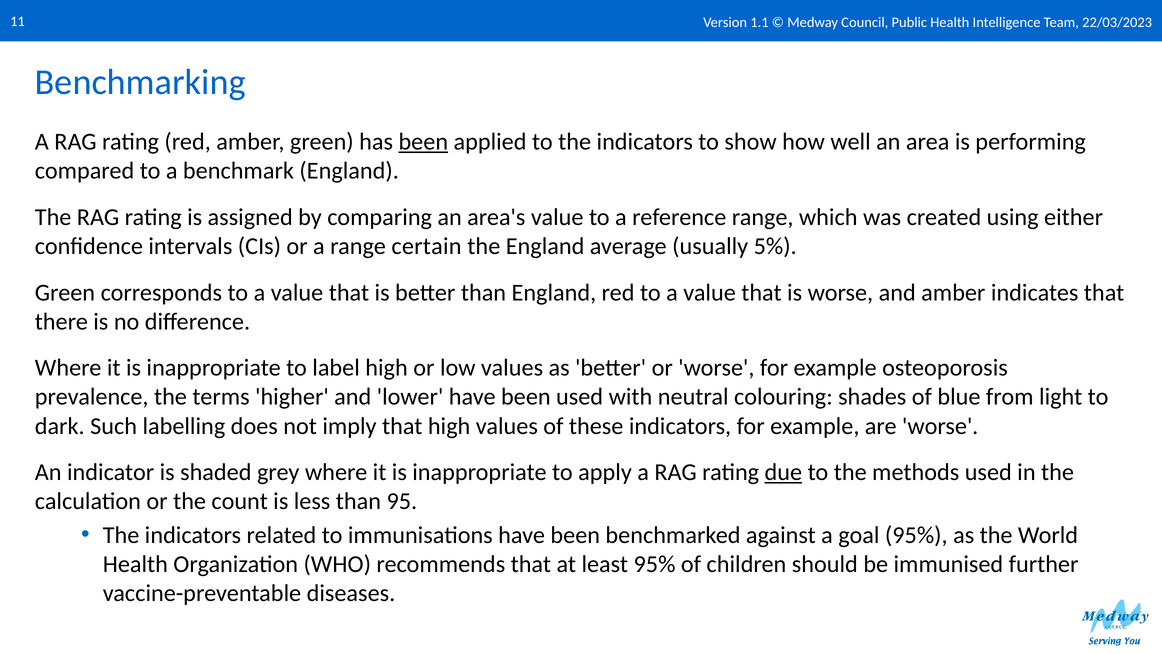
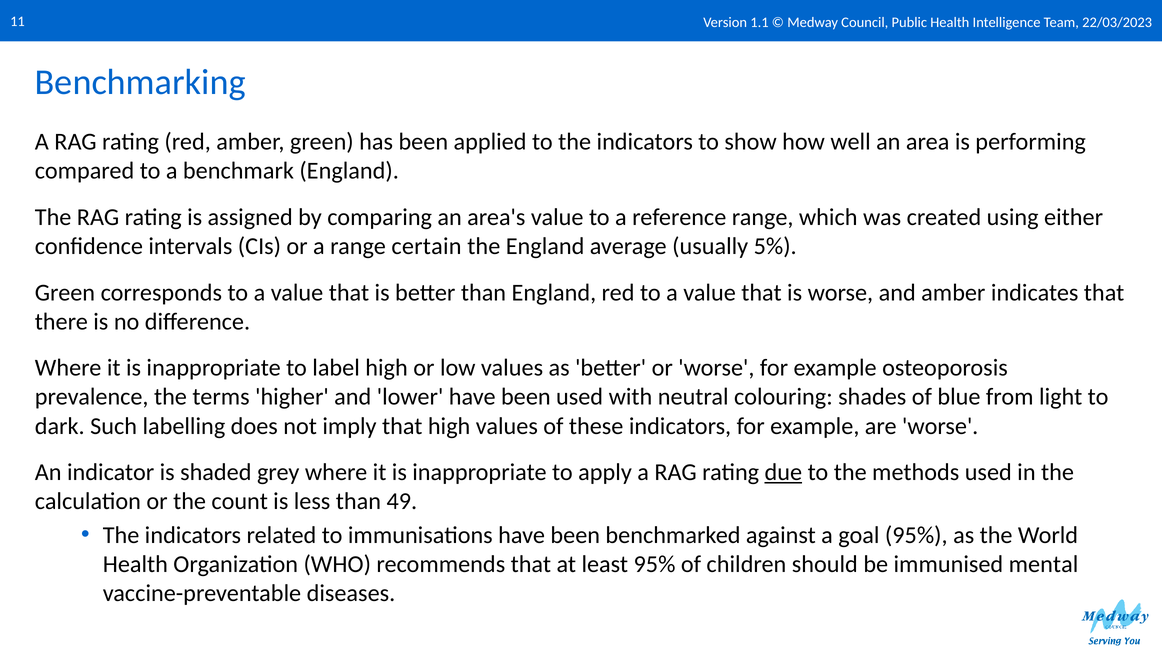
been at (423, 142) underline: present -> none
95: 95 -> 49
further: further -> mental
